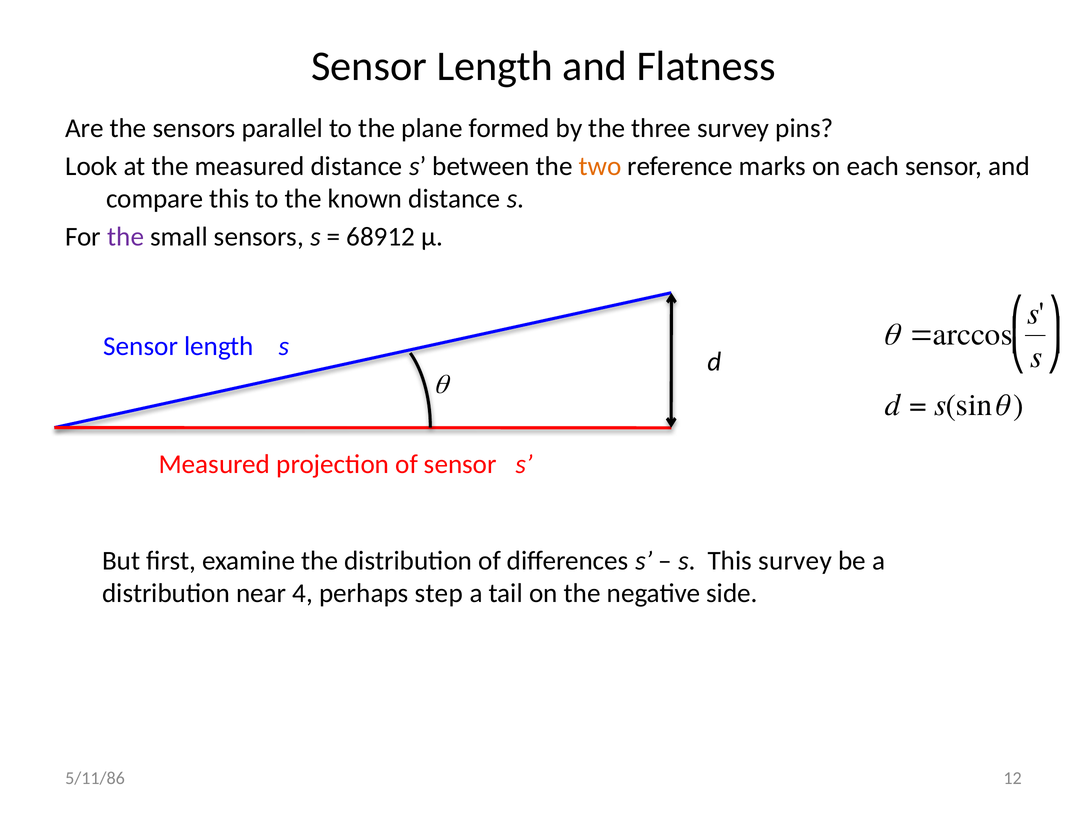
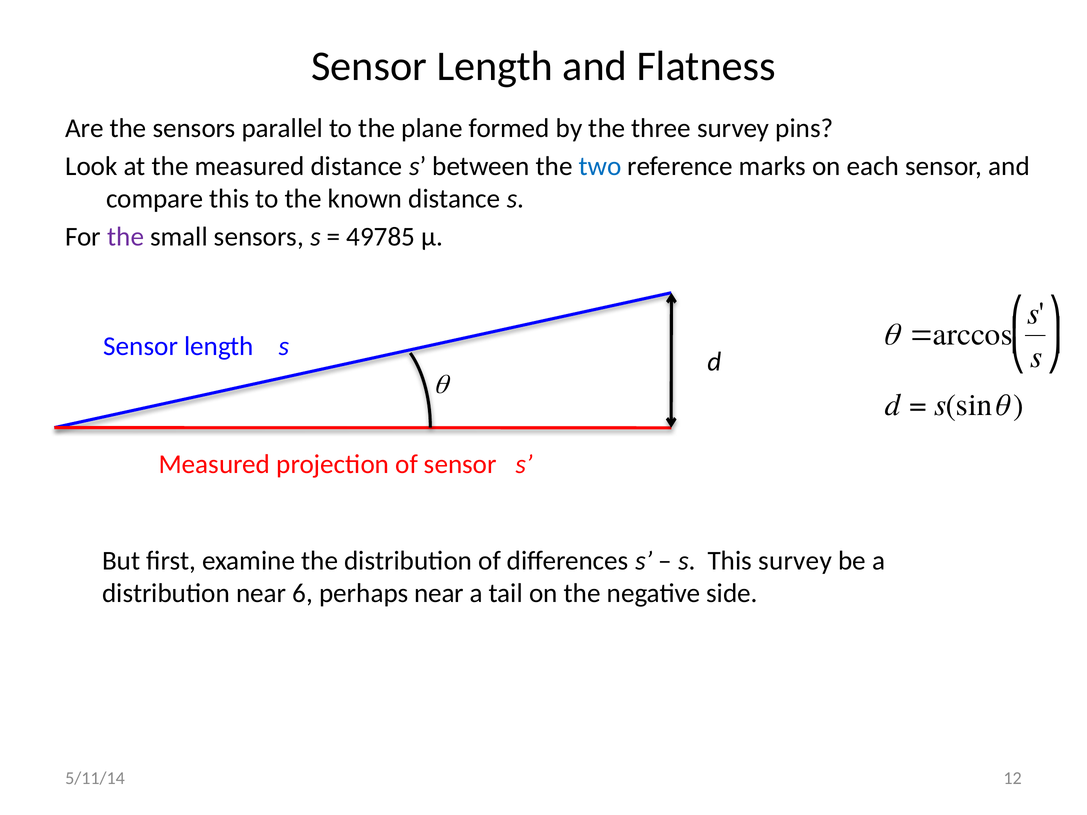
two colour: orange -> blue
68912: 68912 -> 49785
4: 4 -> 6
perhaps step: step -> near
5/11/86: 5/11/86 -> 5/11/14
